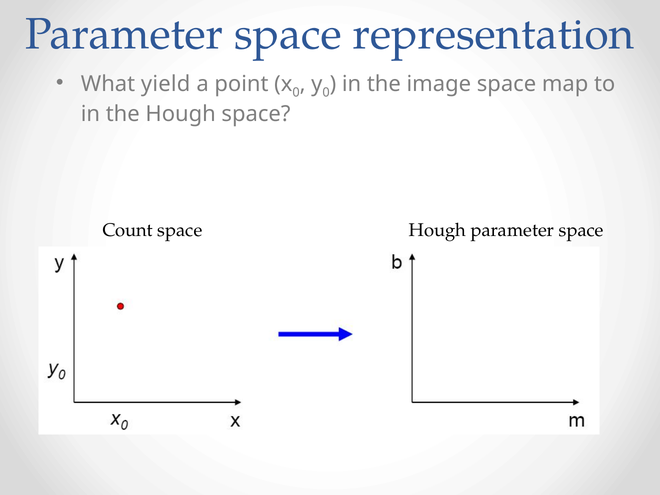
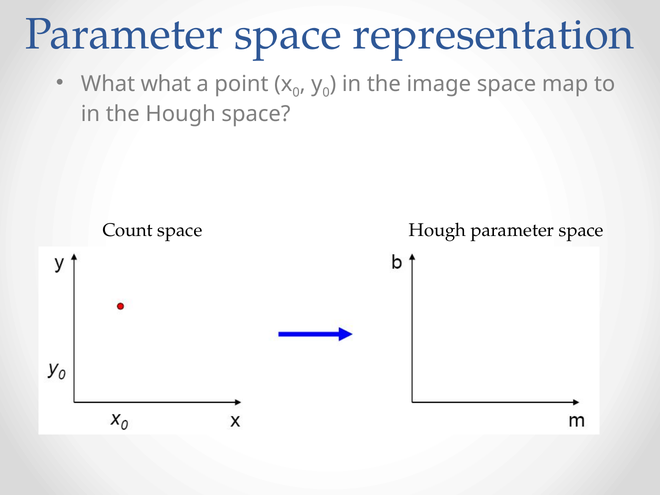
What yield: yield -> what
